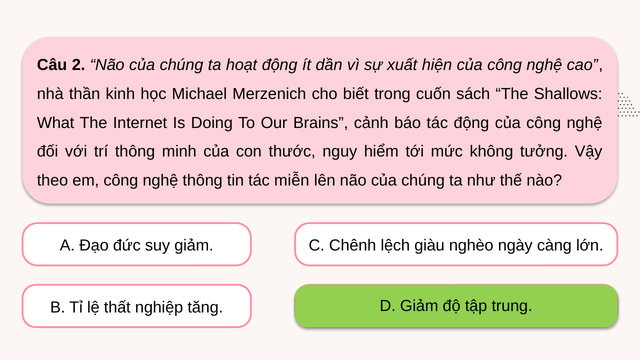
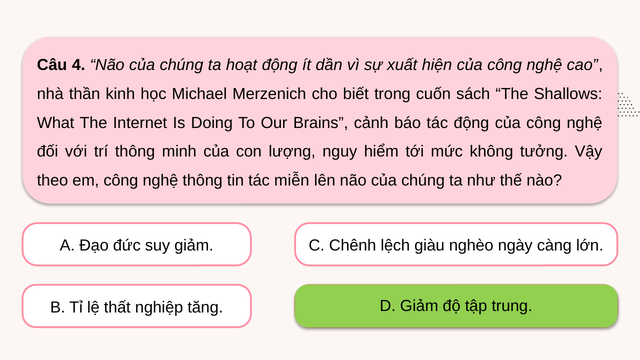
2: 2 -> 4
thước: thước -> lượng
